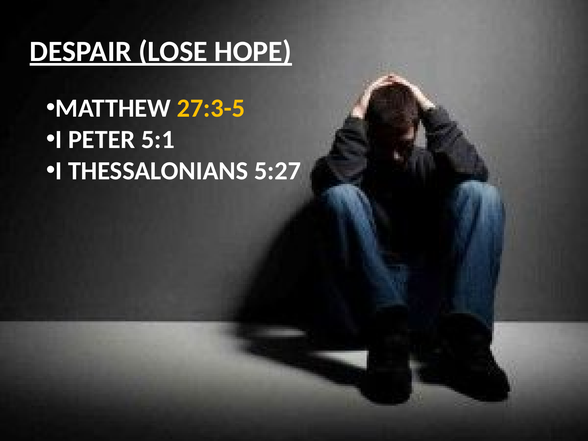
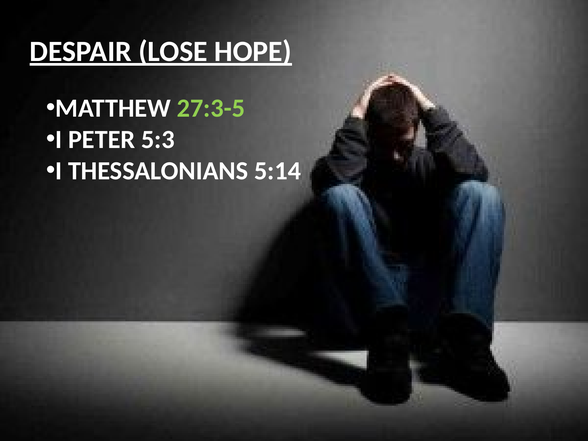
27:3-5 colour: yellow -> light green
5:1: 5:1 -> 5:3
5:27: 5:27 -> 5:14
